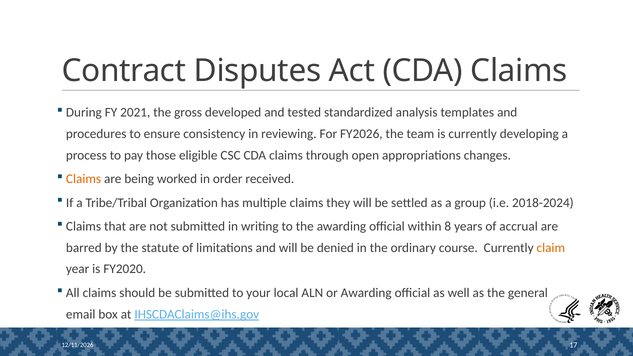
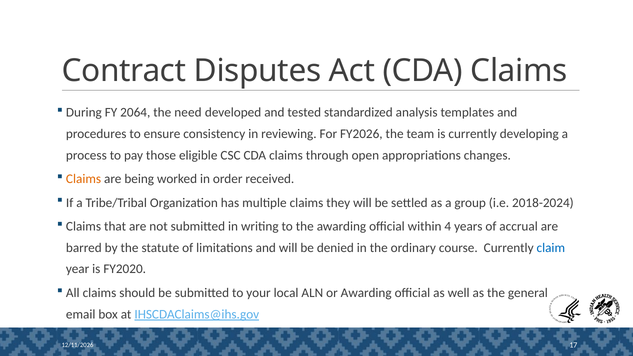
2021: 2021 -> 2064
gross: gross -> need
8: 8 -> 4
claim colour: orange -> blue
